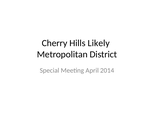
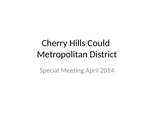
Likely: Likely -> Could
